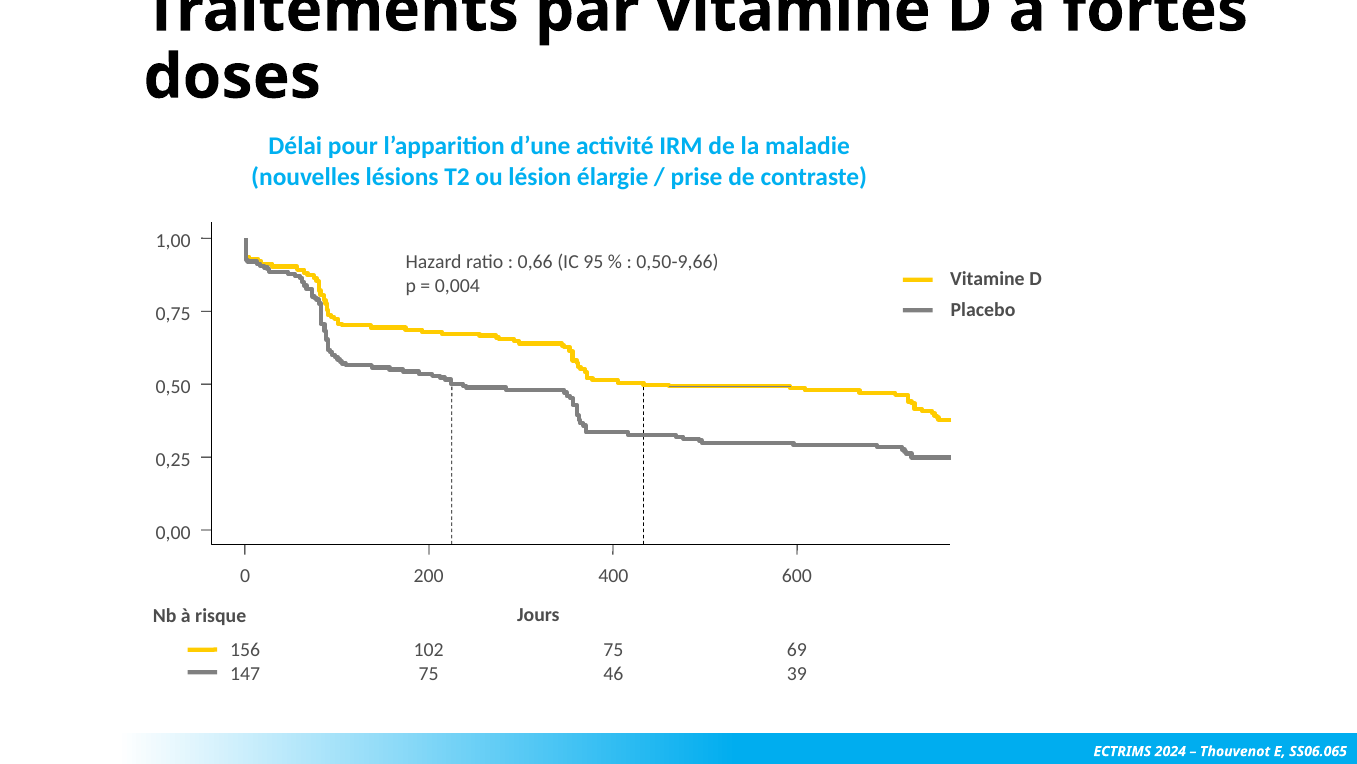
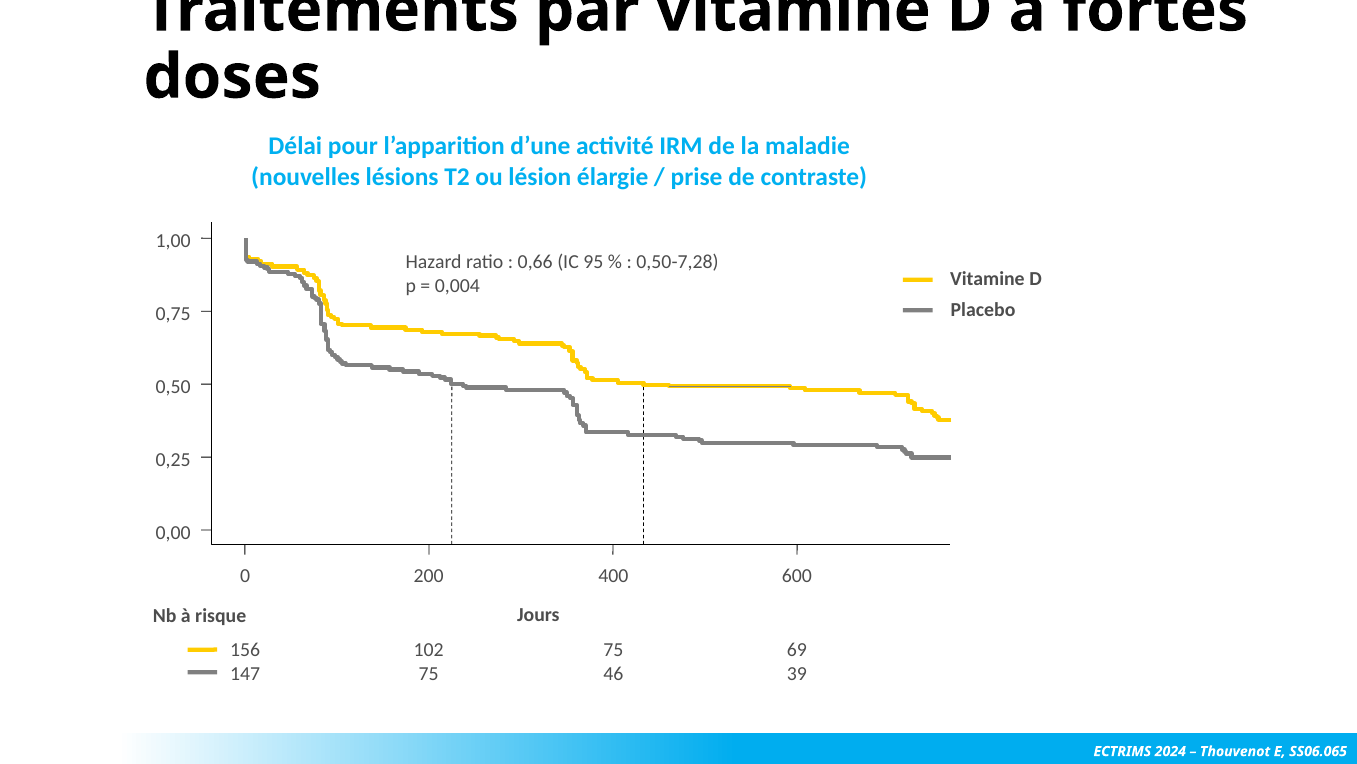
0,50-9,66: 0,50-9,66 -> 0,50-7,28
